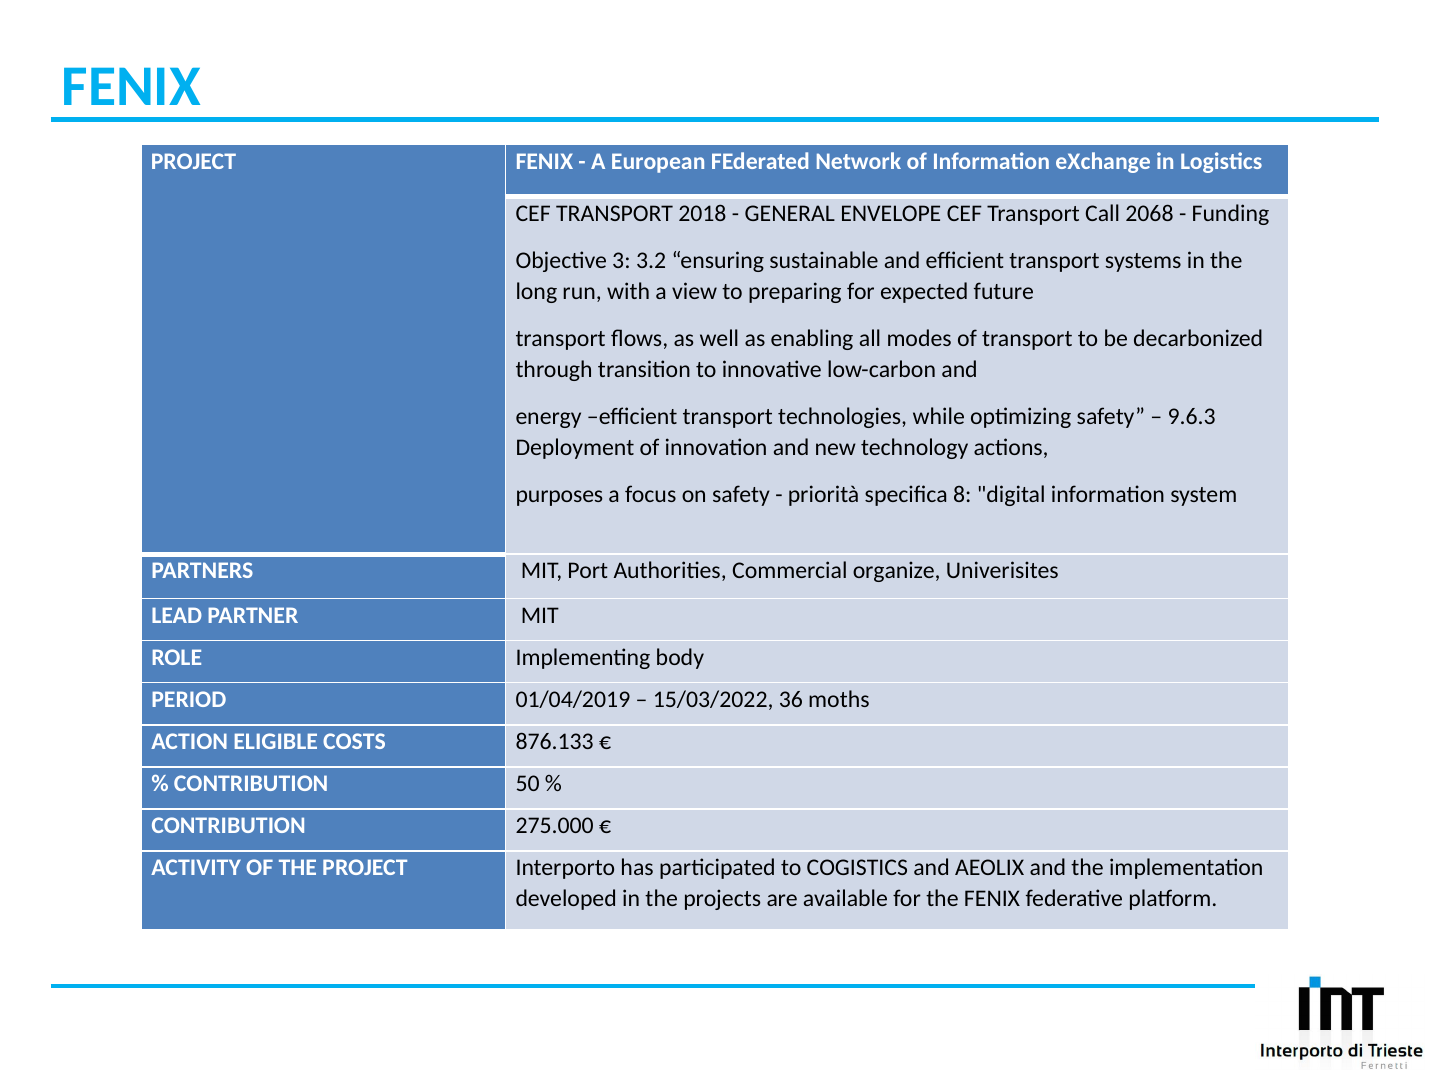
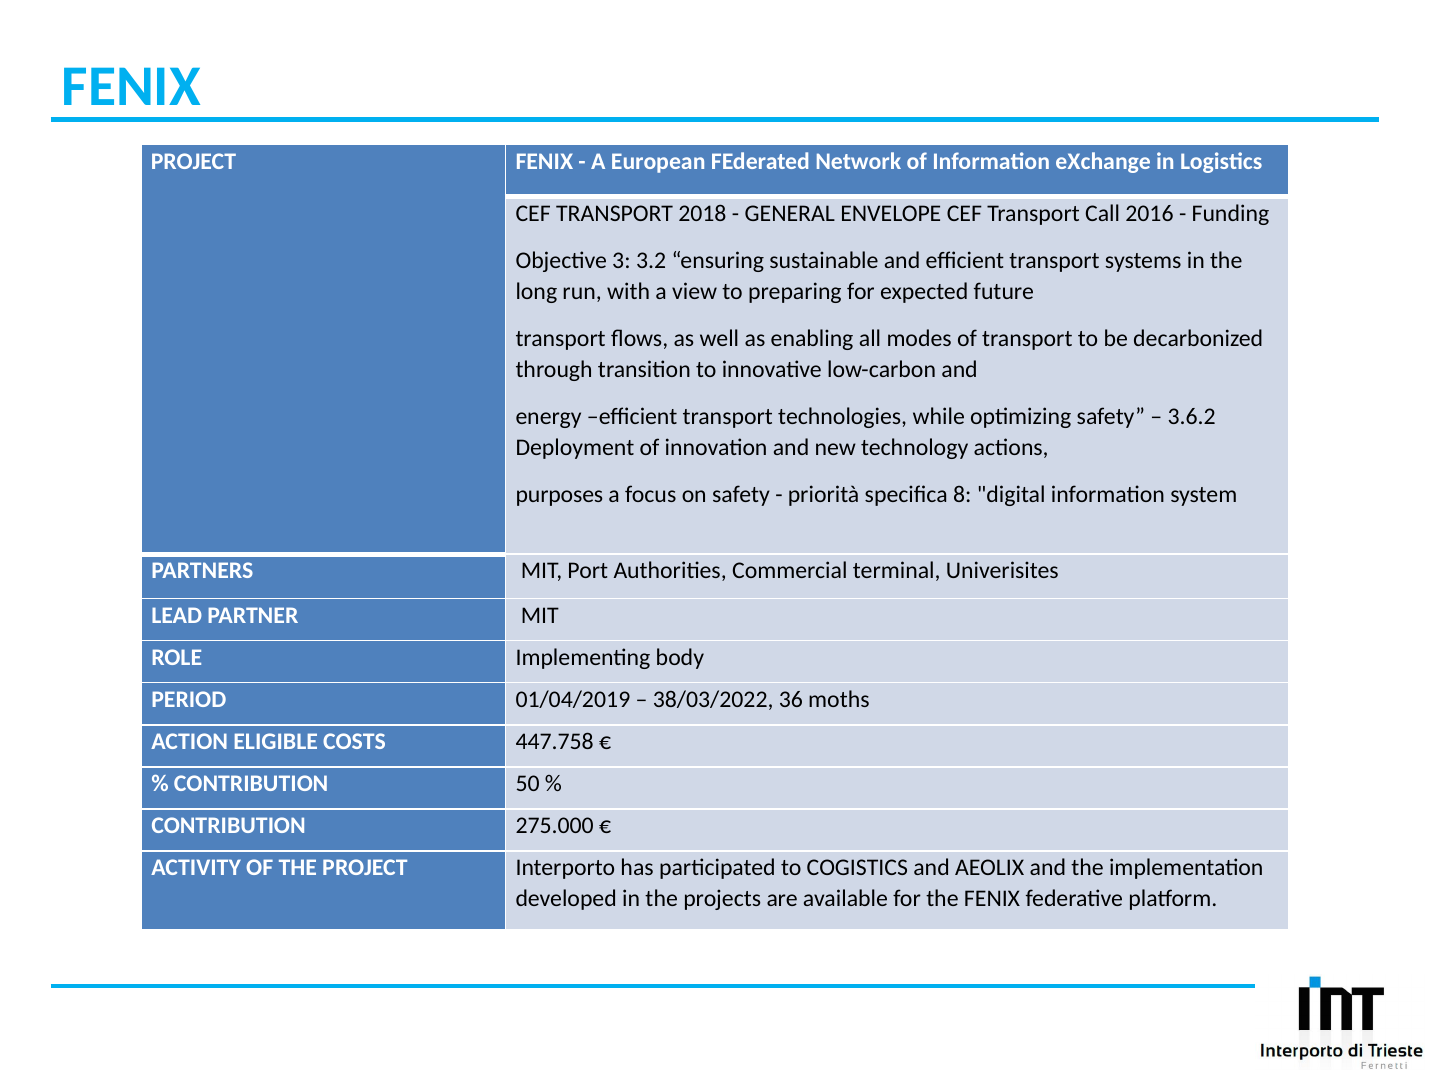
2068: 2068 -> 2016
9.6.3: 9.6.3 -> 3.6.2
organize: organize -> terminal
15/03/2022: 15/03/2022 -> 38/03/2022
876.133: 876.133 -> 447.758
